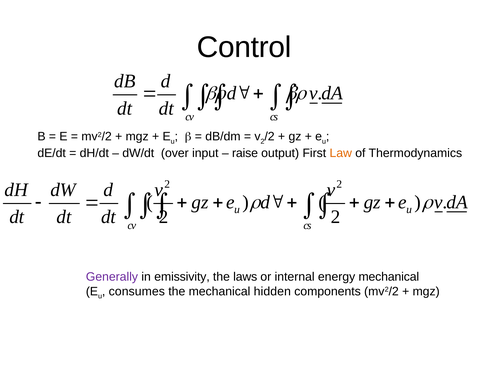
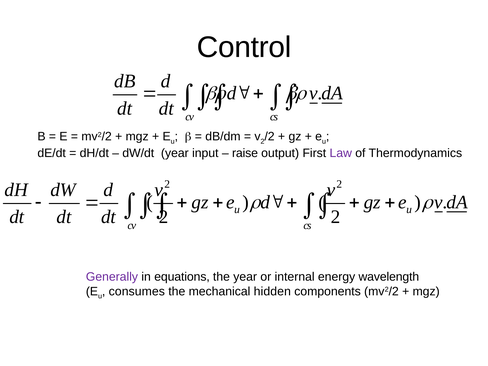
dW/dt over: over -> year
Law colour: orange -> purple
emissivity: emissivity -> equations
the laws: laws -> year
energy mechanical: mechanical -> wavelength
